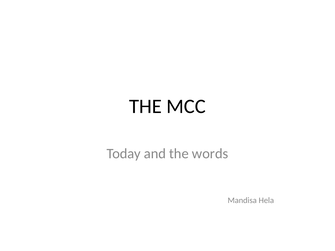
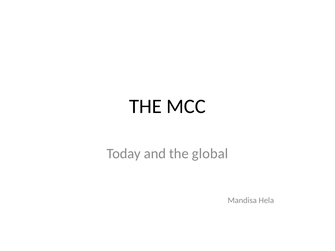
words: words -> global
